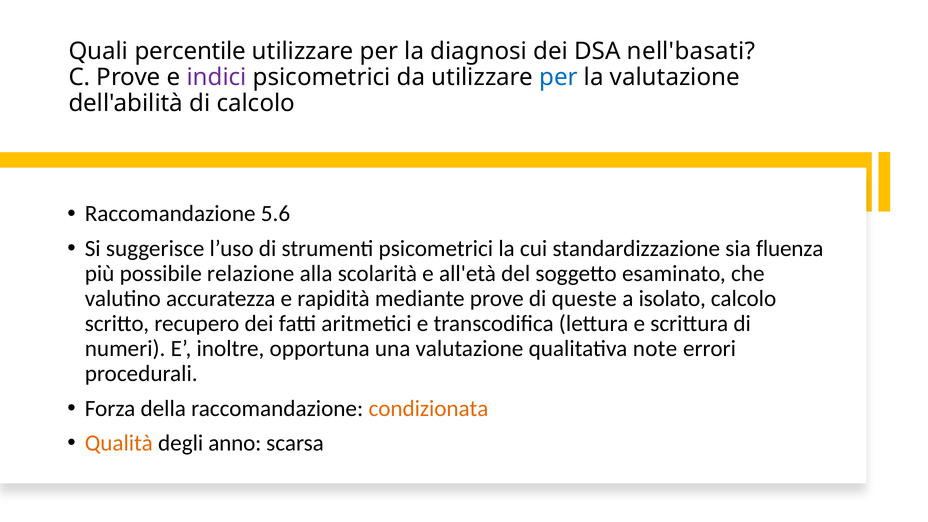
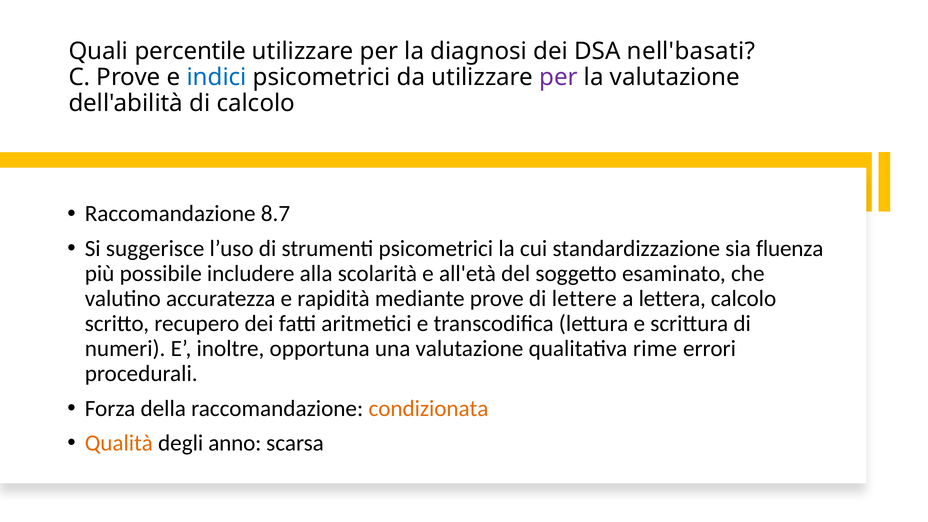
indici colour: purple -> blue
per at (558, 77) colour: blue -> purple
5.6: 5.6 -> 8.7
relazione: relazione -> includere
queste: queste -> lettere
isolato: isolato -> lettera
note: note -> rime
